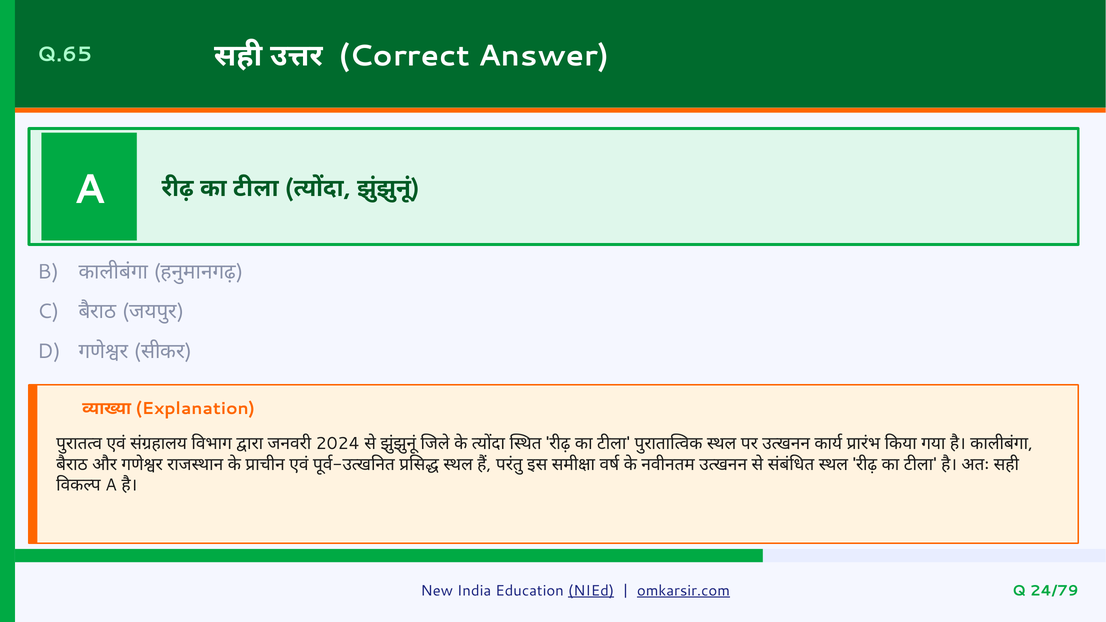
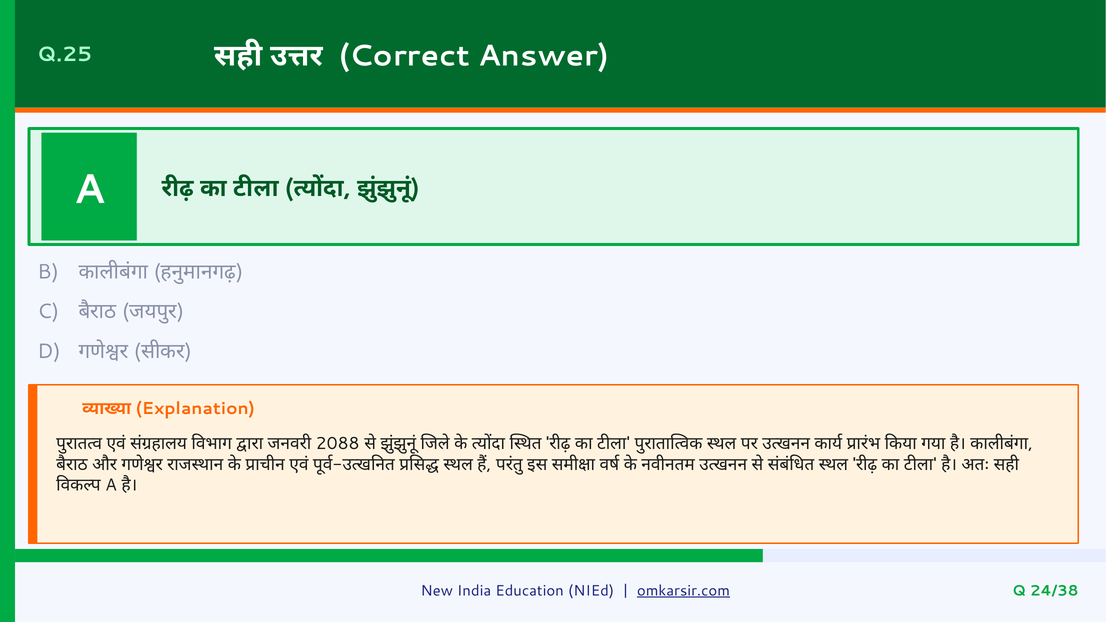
Q.65: Q.65 -> Q.25
2024: 2024 -> 2088
NIEd underline: present -> none
24/79: 24/79 -> 24/38
